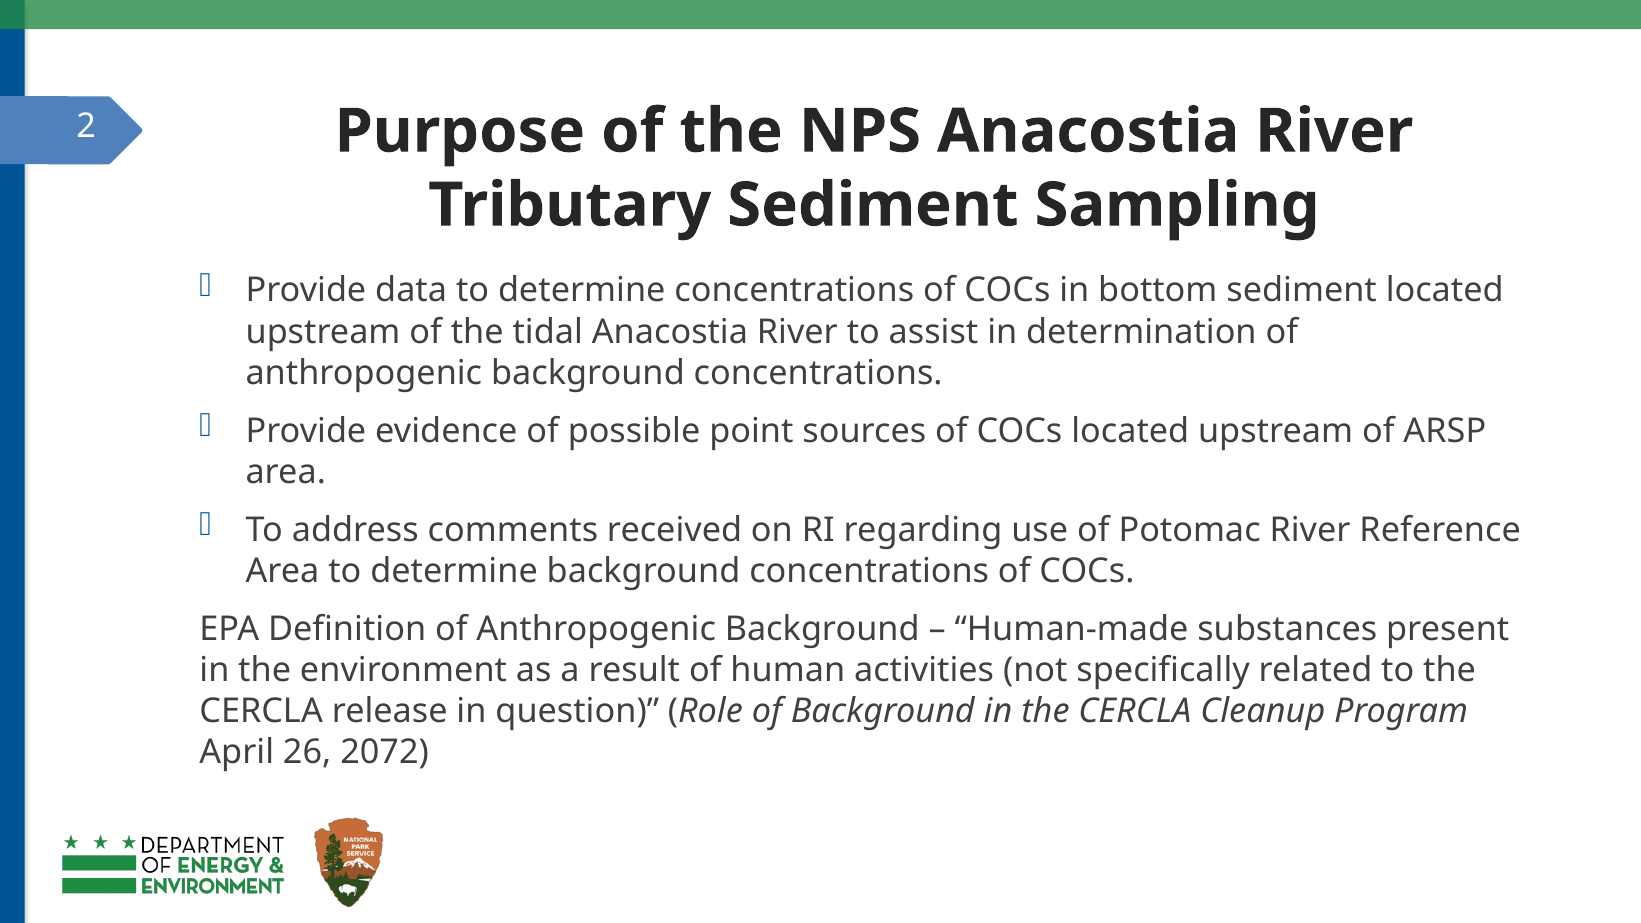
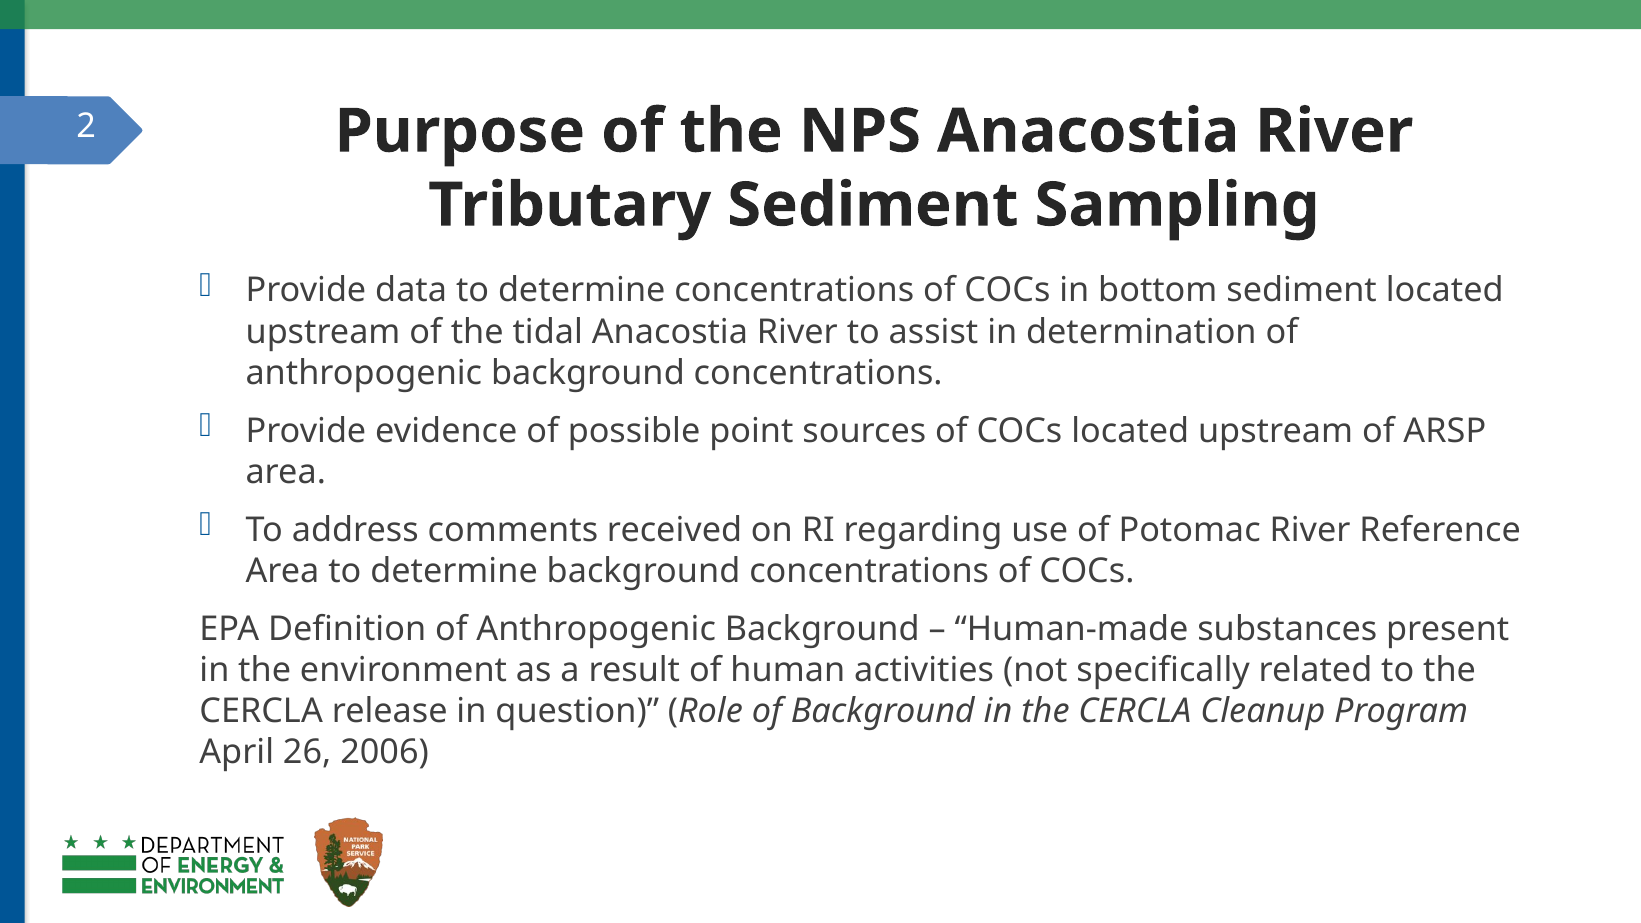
2072: 2072 -> 2006
